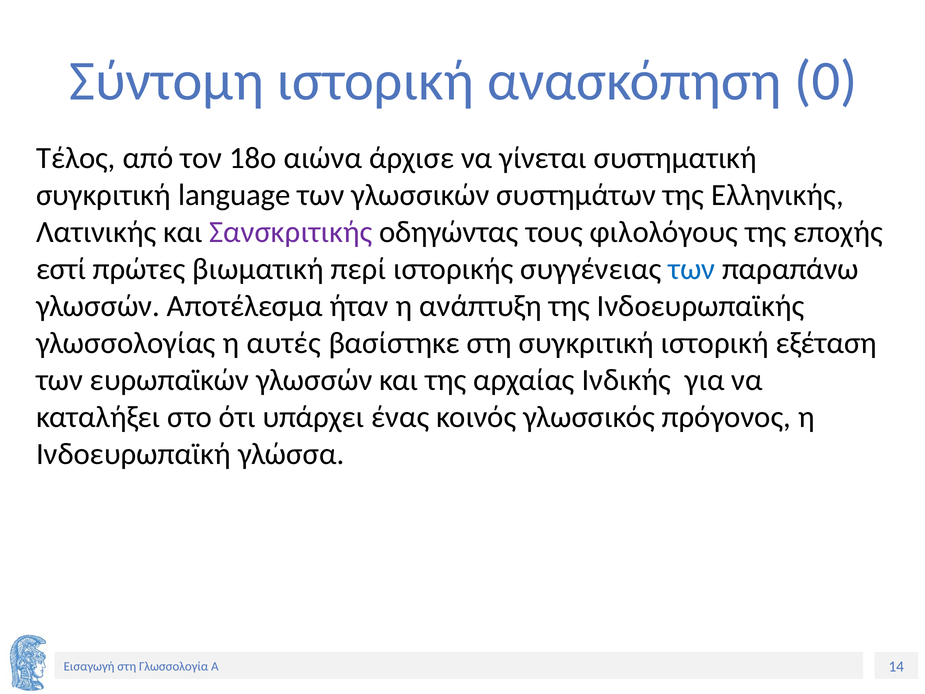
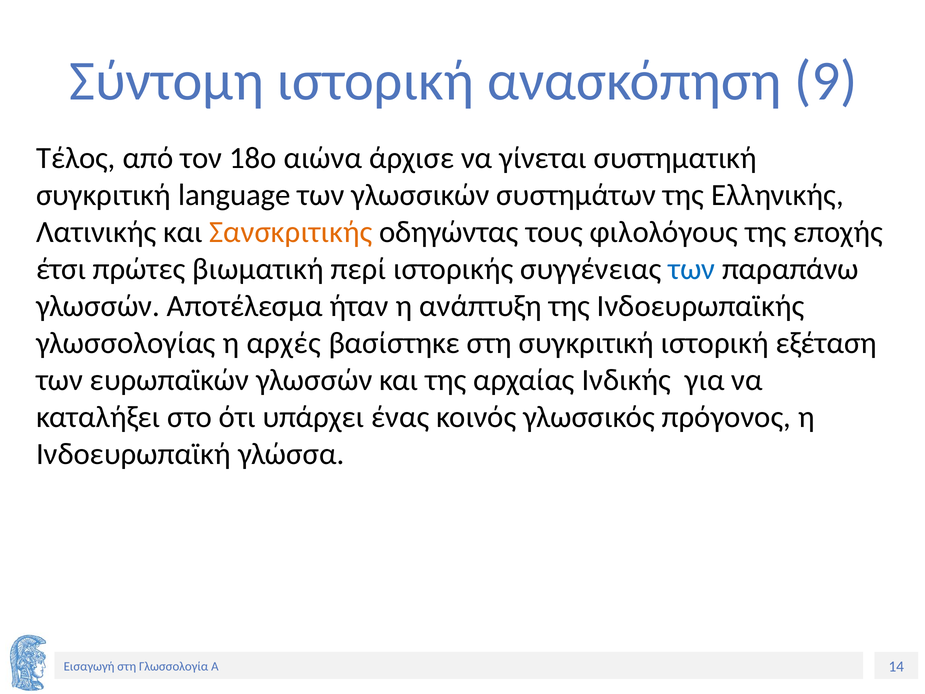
0: 0 -> 9
Σανσκριτικής colour: purple -> orange
εστί: εστί -> έτσι
αυτές: αυτές -> αρχές
